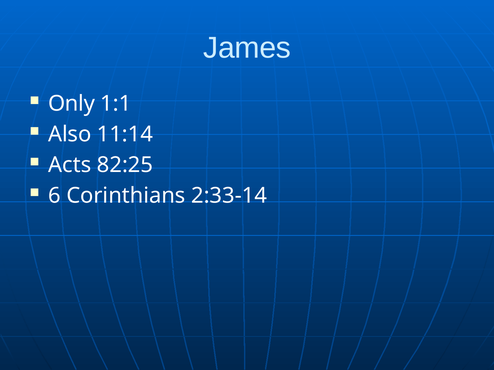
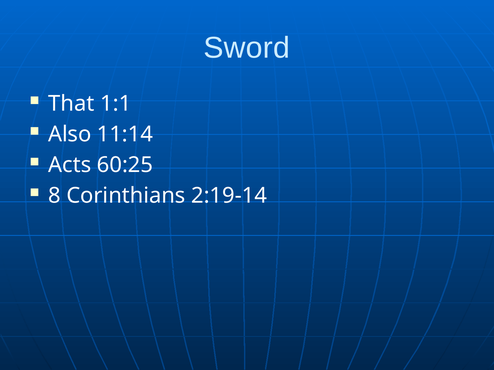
James: James -> Sword
Only: Only -> That
82:25: 82:25 -> 60:25
6: 6 -> 8
2:33-14: 2:33-14 -> 2:19-14
